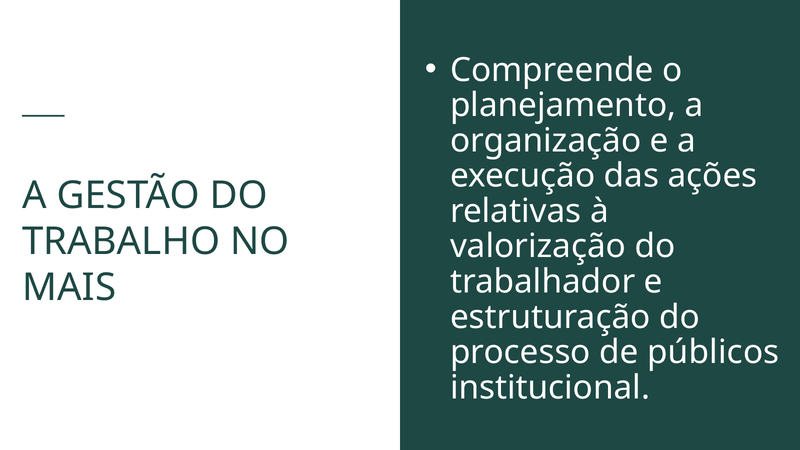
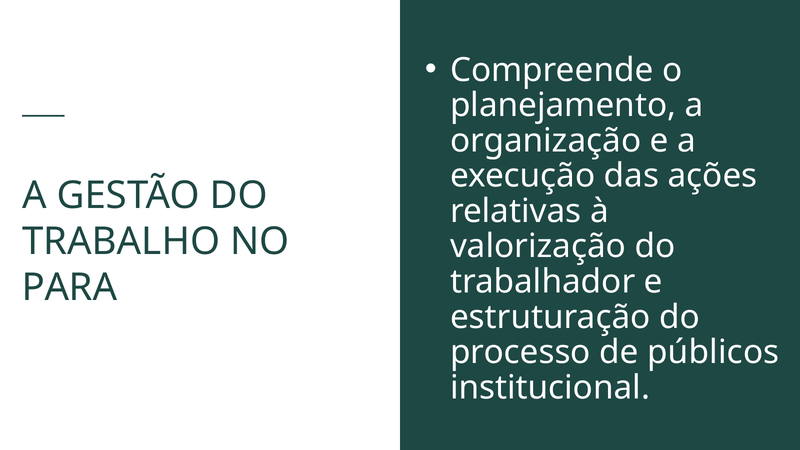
MAIS: MAIS -> PARA
